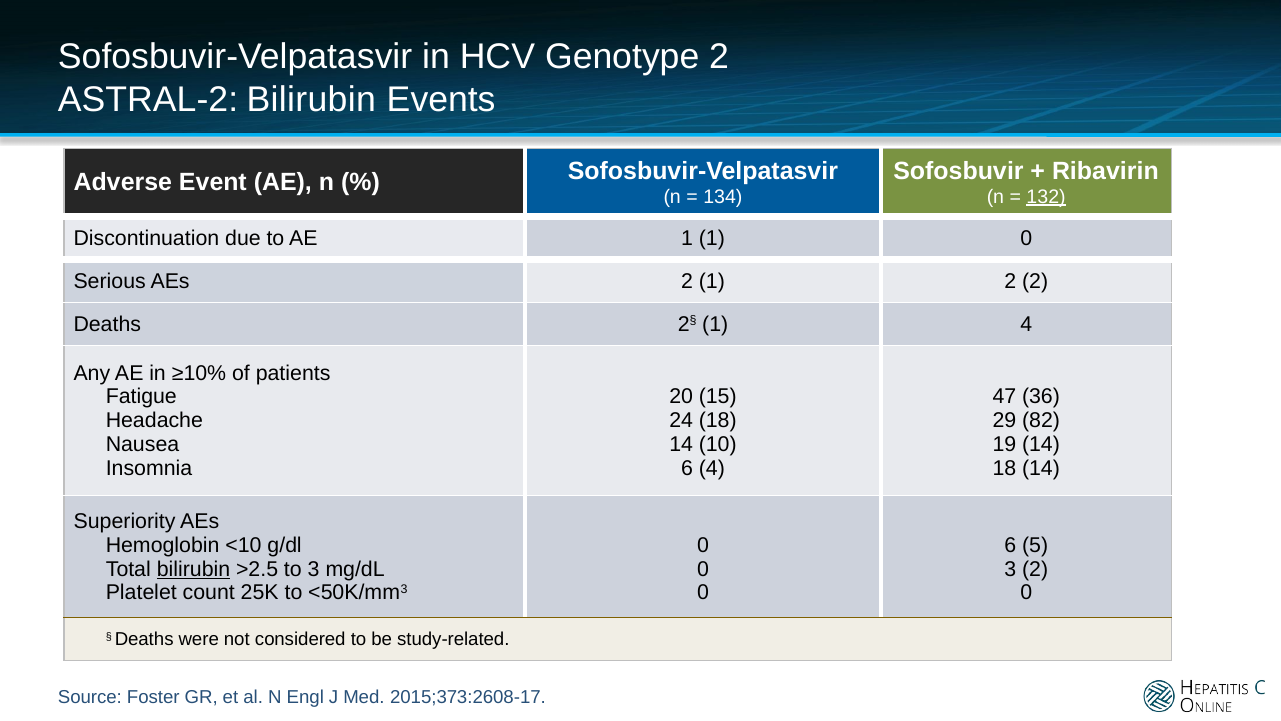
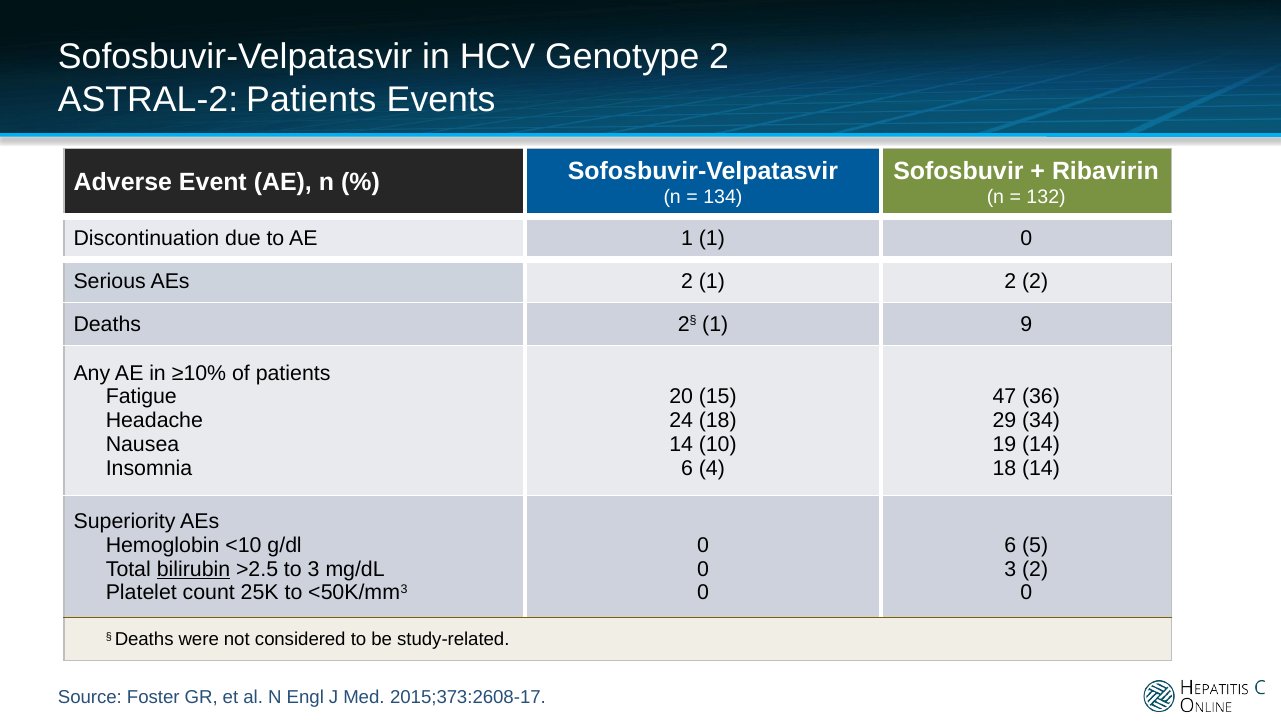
ASTRAL-2 Bilirubin: Bilirubin -> Patients
132 underline: present -> none
1 4: 4 -> 9
82: 82 -> 34
